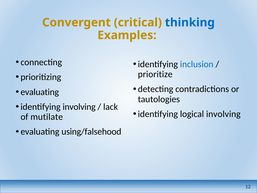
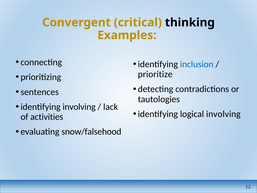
thinking colour: blue -> black
evaluating at (40, 92): evaluating -> sentences
mutilate: mutilate -> activities
using/falsehood: using/falsehood -> snow/falsehood
